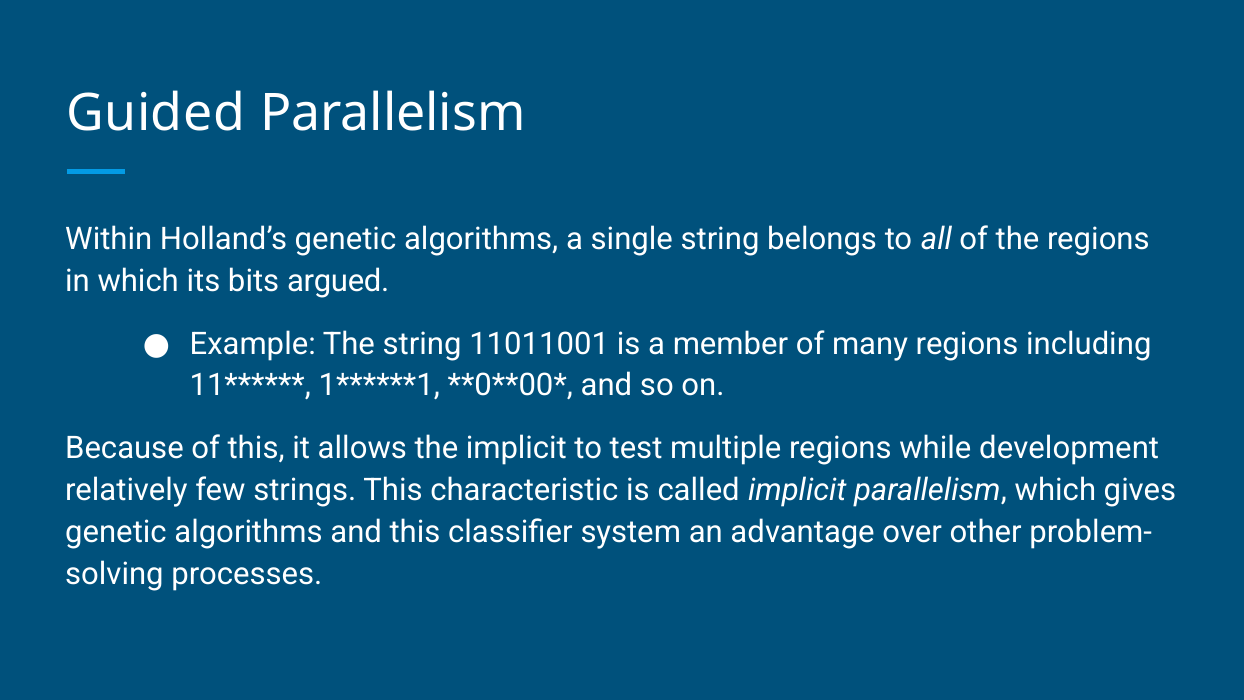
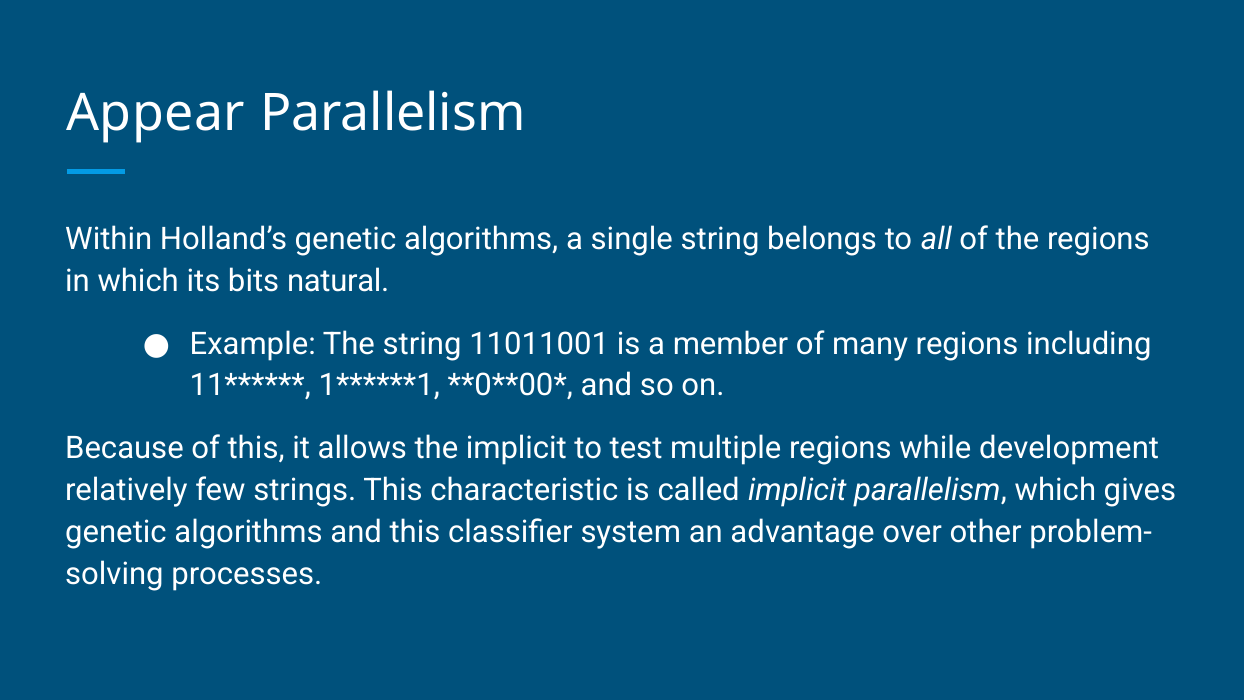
Guided: Guided -> Appear
argued: argued -> natural
